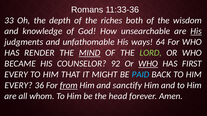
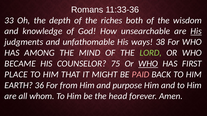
64: 64 -> 38
RENDER: RENDER -> AMONG
MIND underline: present -> none
92: 92 -> 75
EVERY at (16, 75): EVERY -> PLACE
PAID colour: light blue -> pink
EVERY at (19, 86): EVERY -> EARTH
from underline: present -> none
sanctify: sanctify -> purpose
